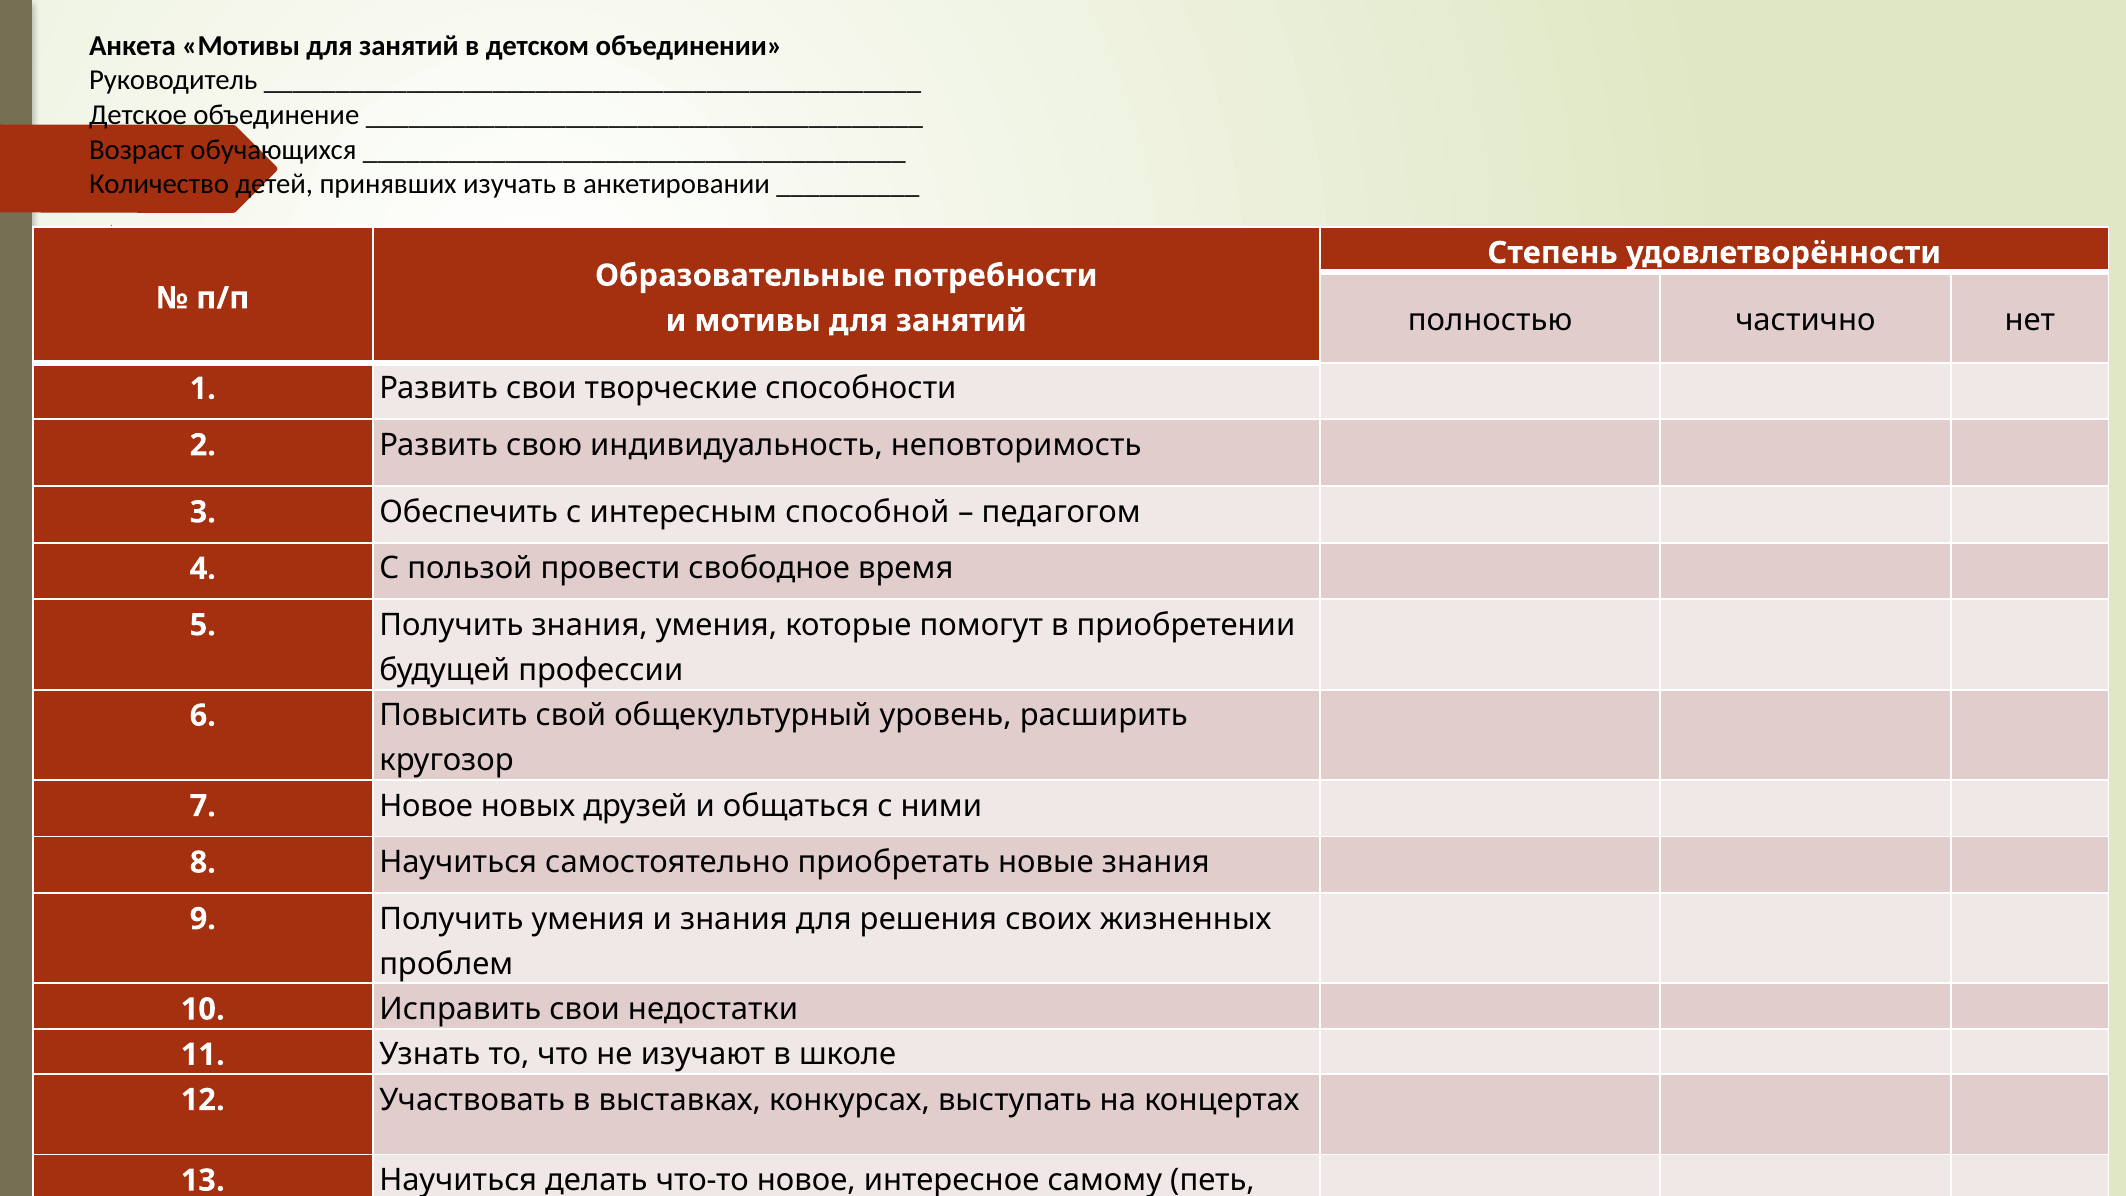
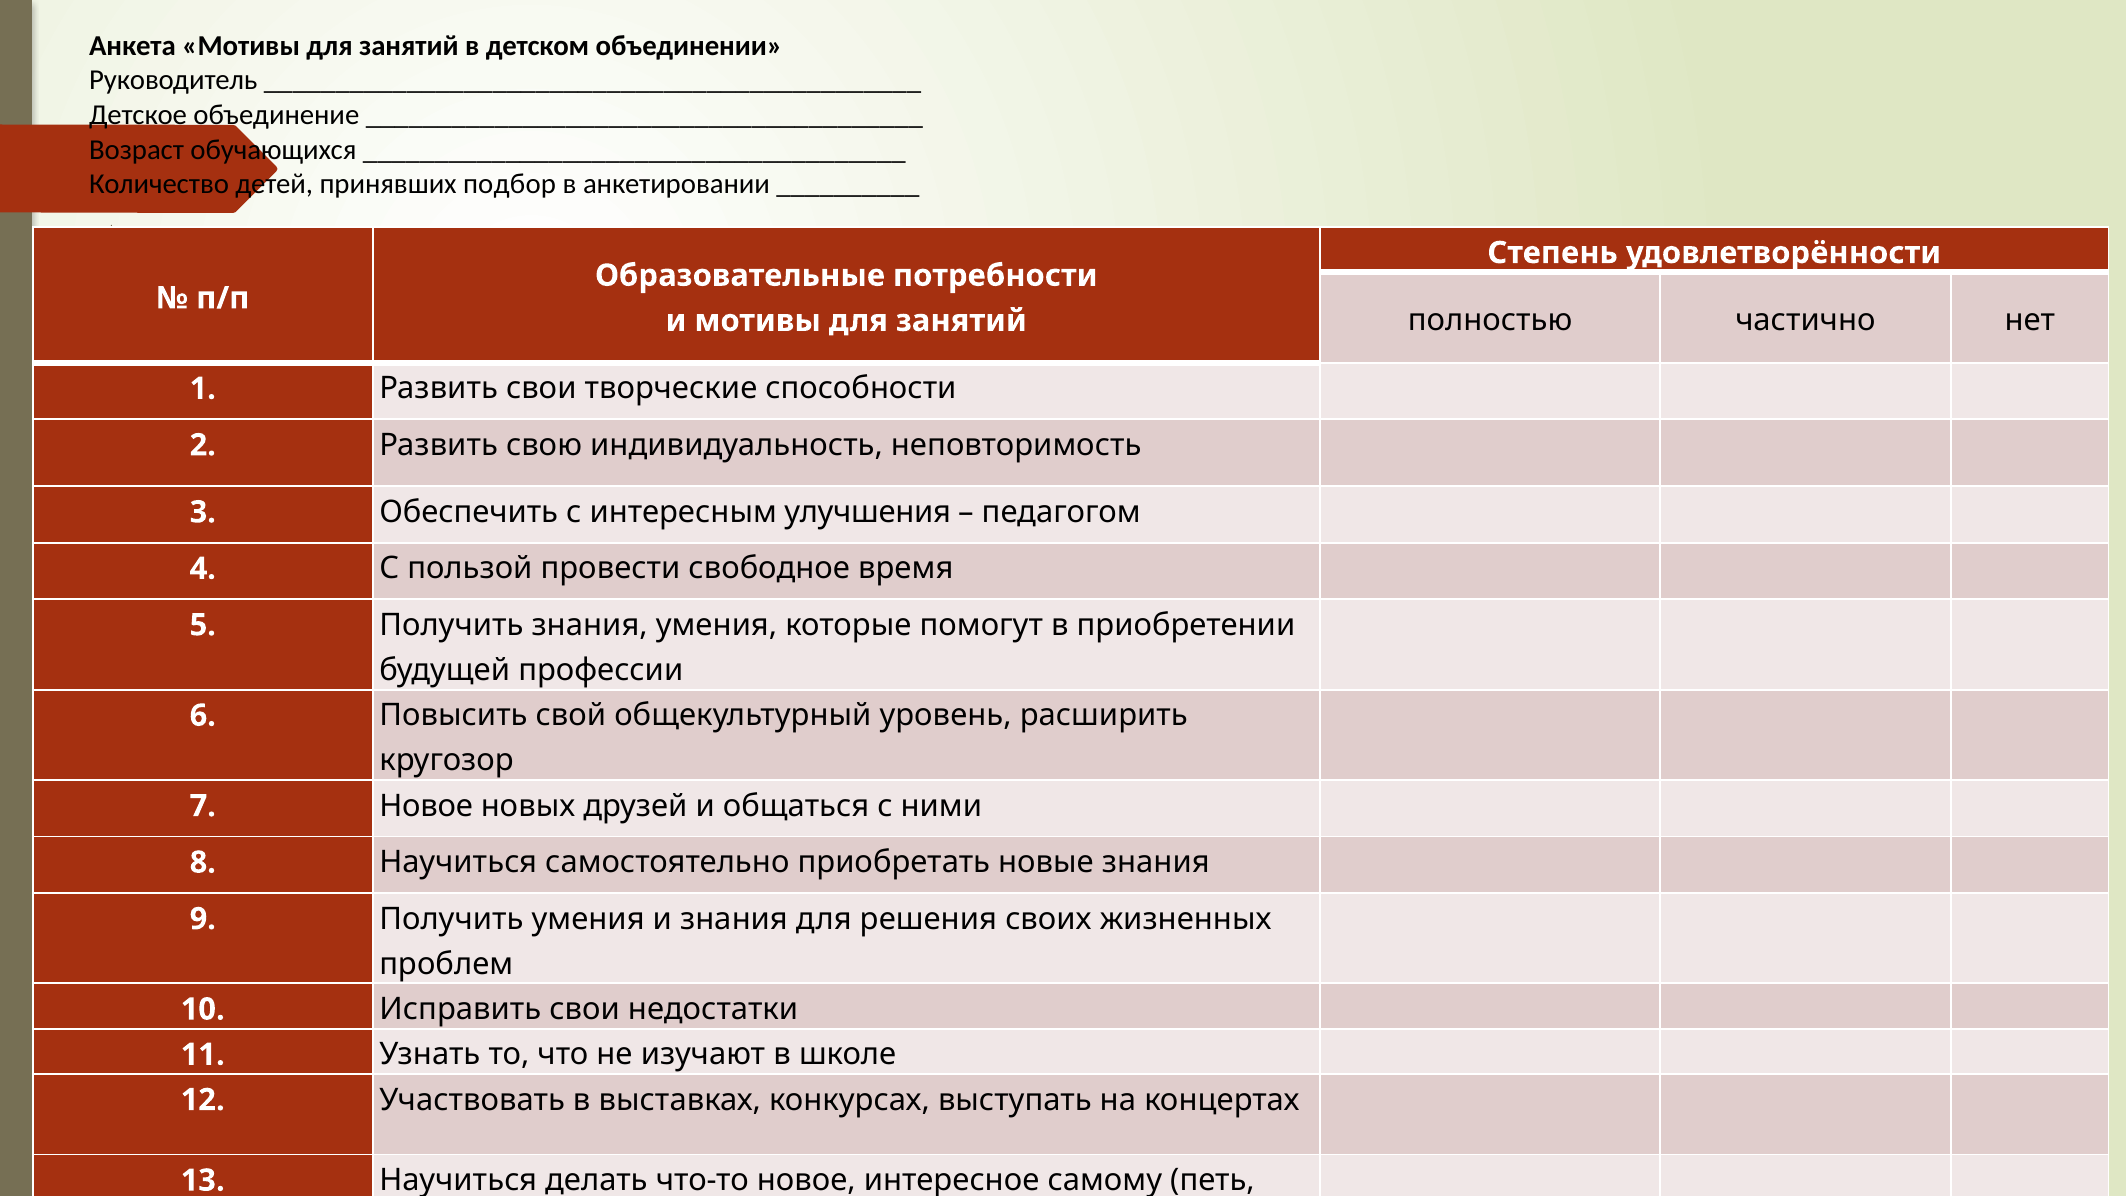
изучать: изучать -> подбор
способной: способной -> улучшения
